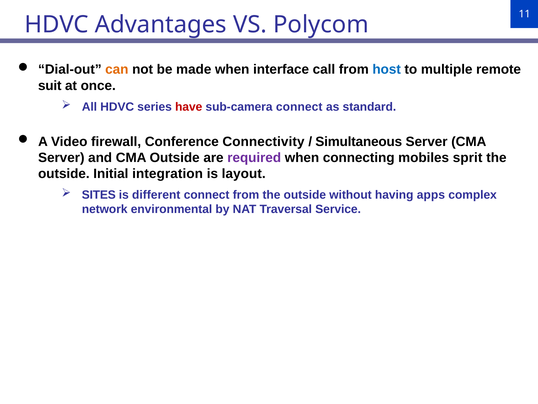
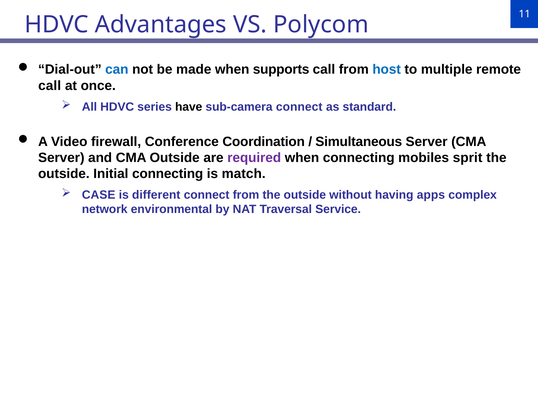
can colour: orange -> blue
interface: interface -> supports
suit at (50, 85): suit -> call
have colour: red -> black
Connectivity: Connectivity -> Coordination
Initial integration: integration -> connecting
layout: layout -> match
SITES: SITES -> CASE
